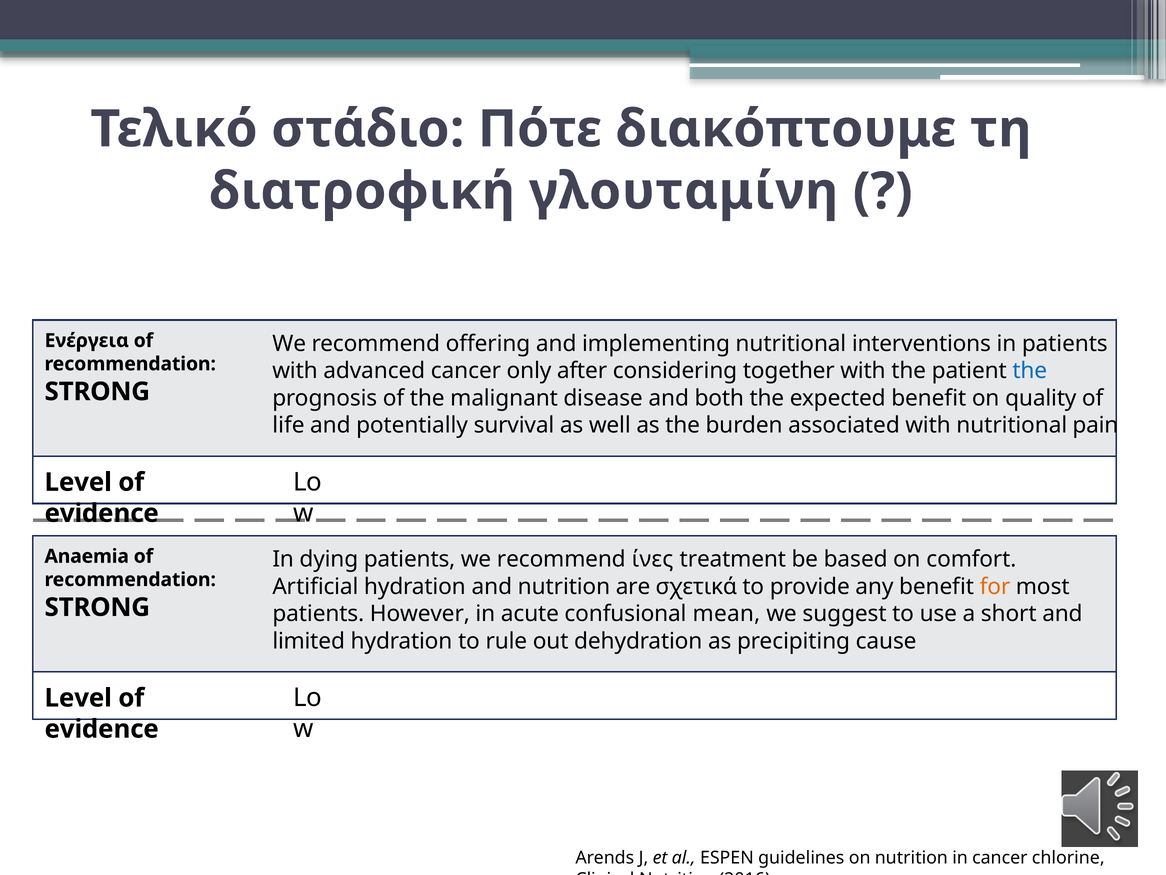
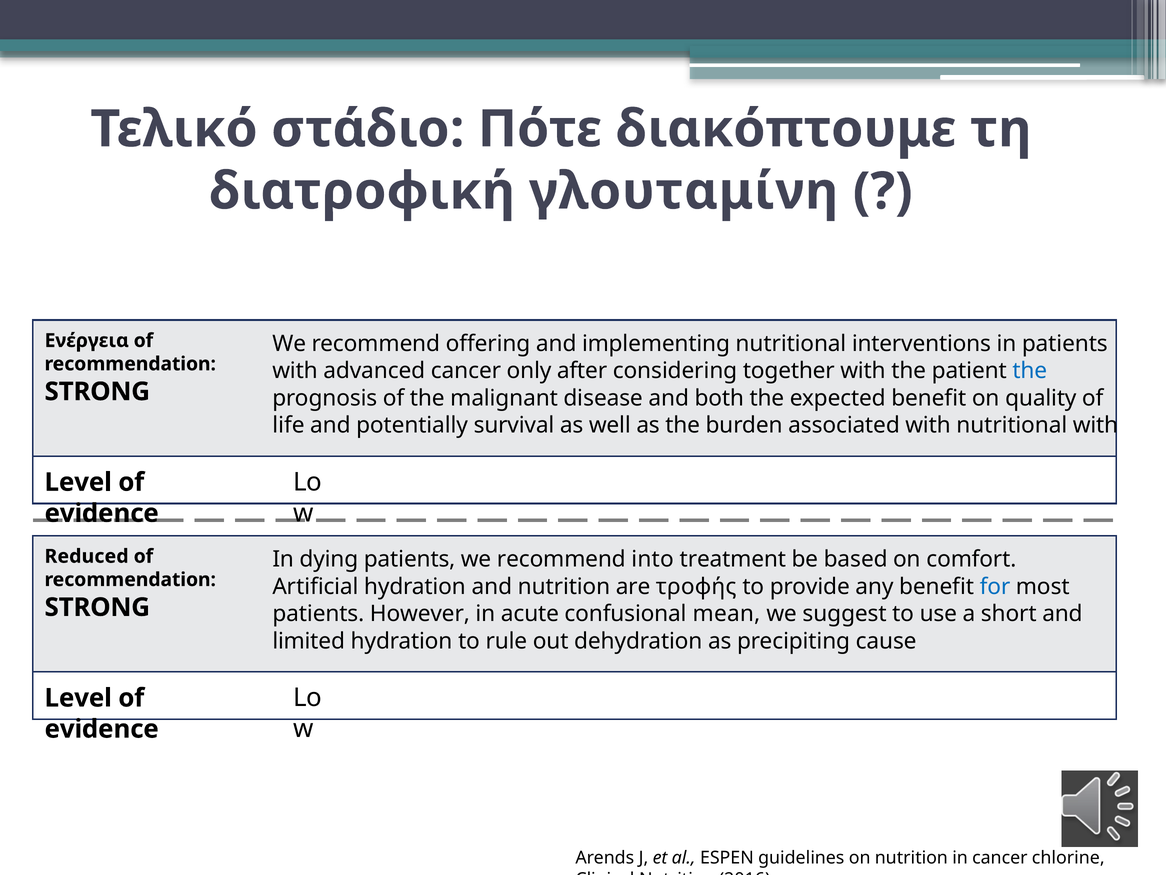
nutritional pain: pain -> with
Anaemia: Anaemia -> Reduced
ίνες: ίνες -> into
σχετικά: σχετικά -> τροφής
for colour: orange -> blue
